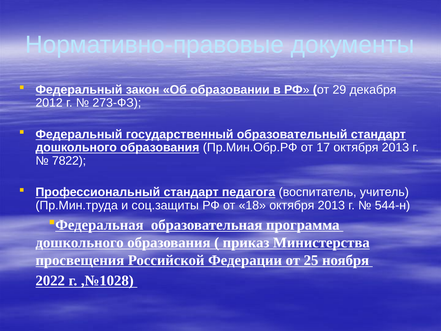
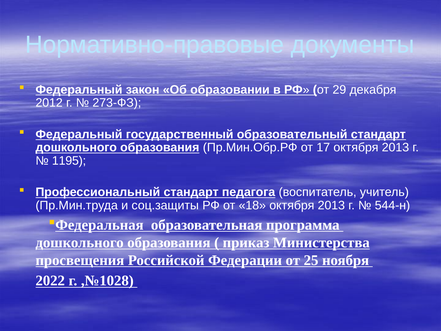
7822: 7822 -> 1195
